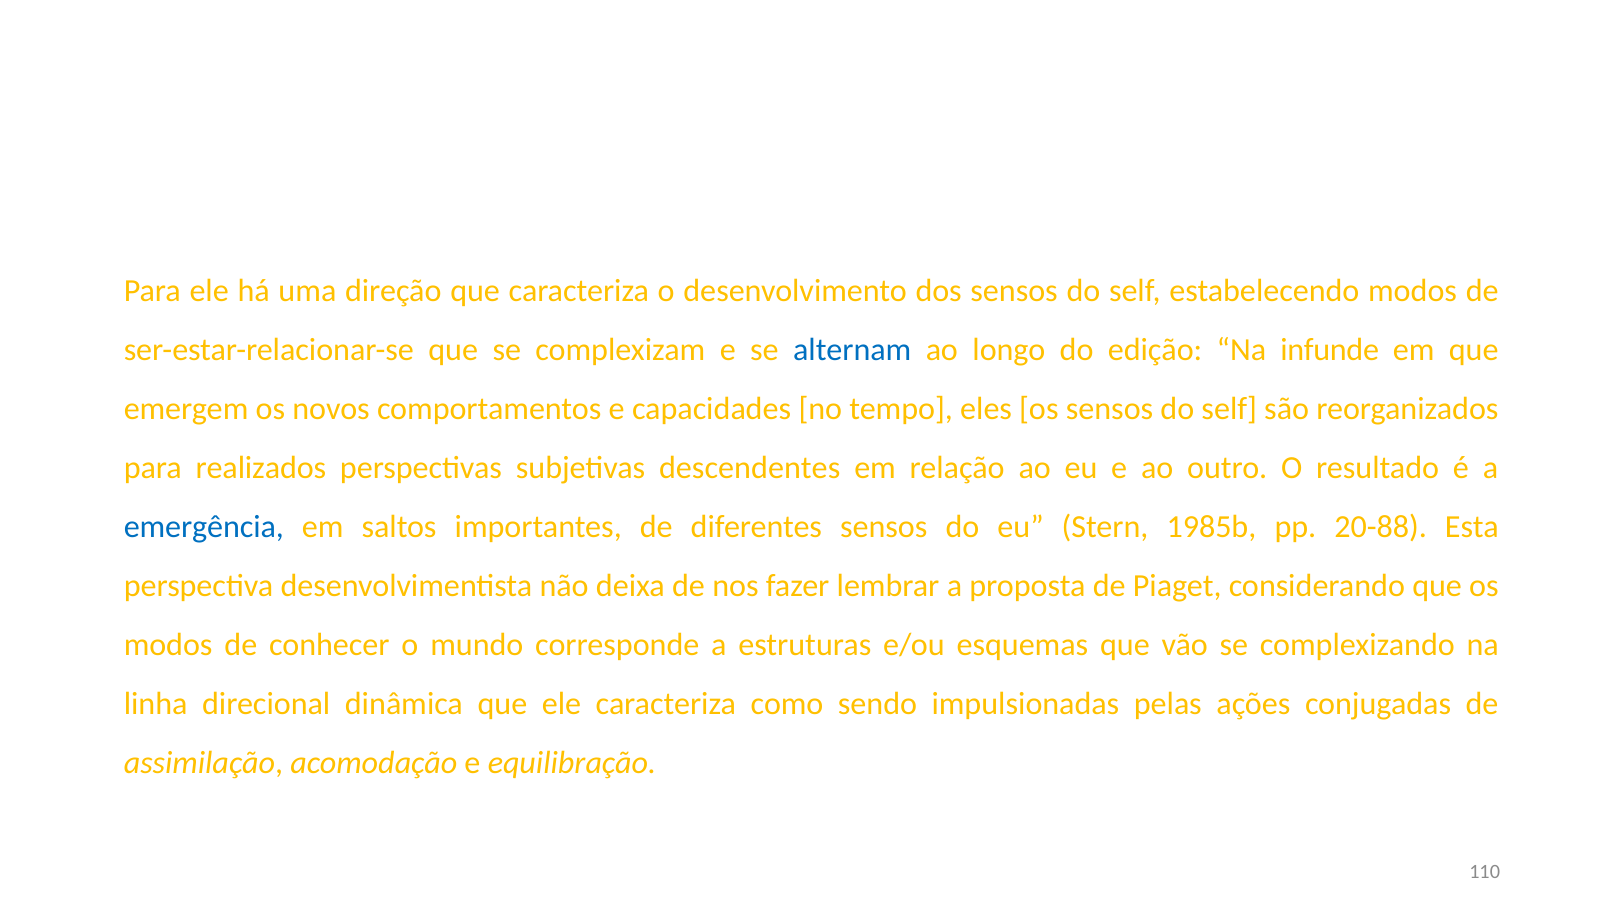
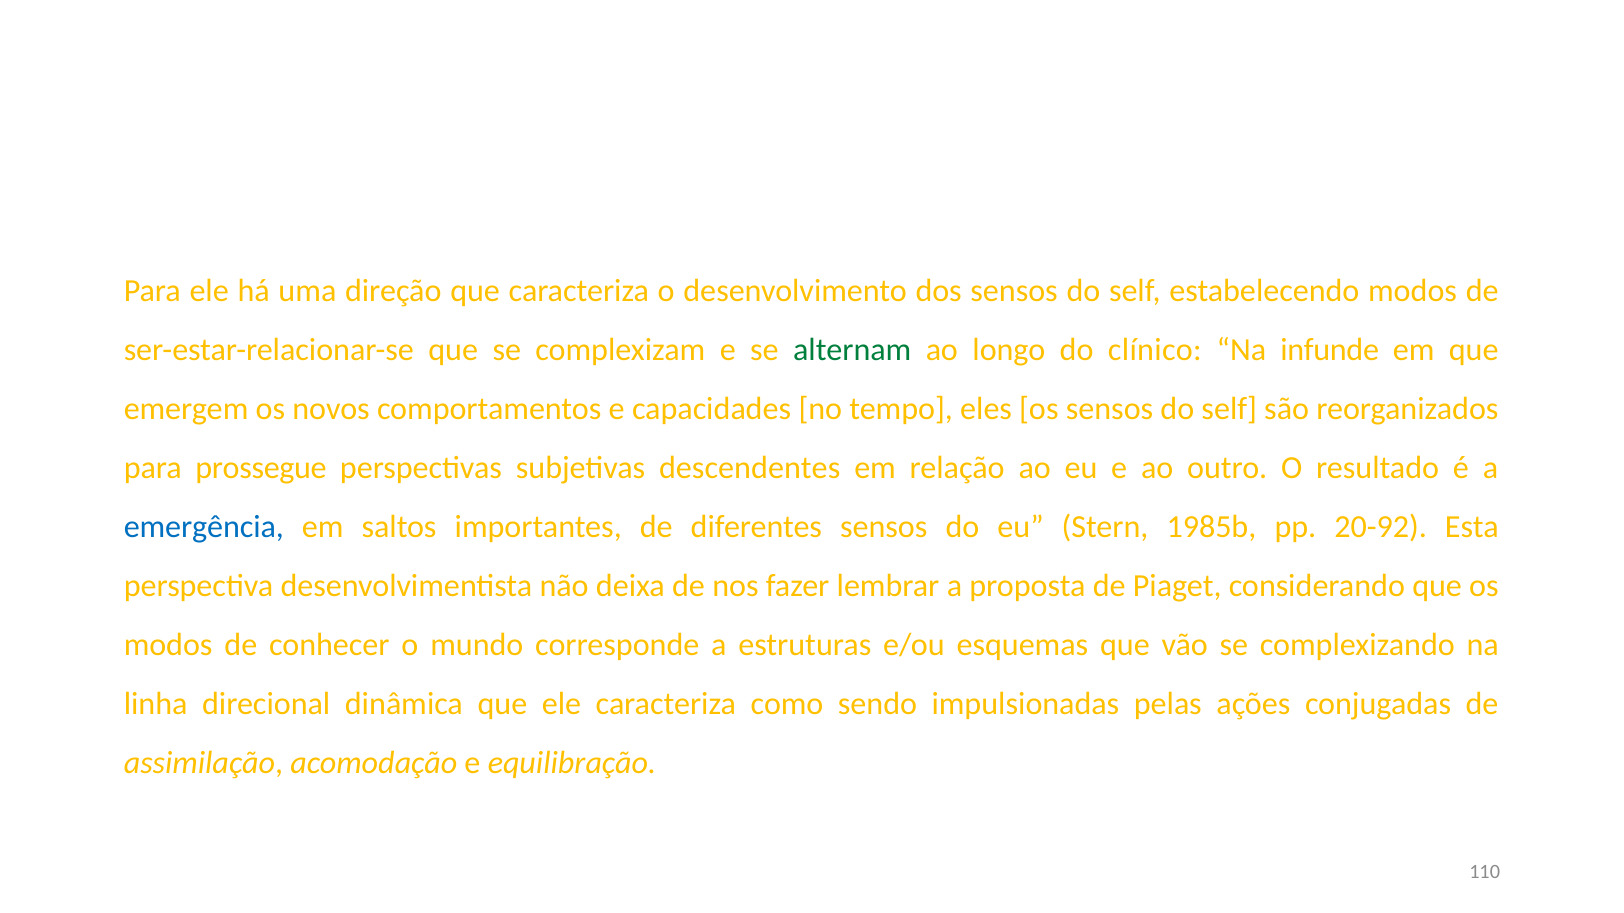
alternam colour: blue -> green
edição: edição -> clínico
realizados: realizados -> prossegue
20-88: 20-88 -> 20-92
